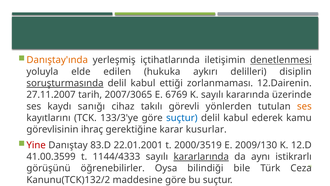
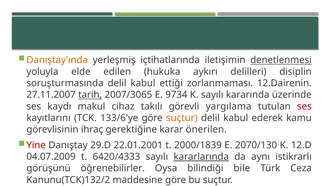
soruşturmasında underline: present -> none
tarih underline: none -> present
6769: 6769 -> 9734
sanığı: sanığı -> makul
yönlerden: yönlerden -> yargılama
ses at (304, 106) colour: orange -> red
133/3'ye: 133/3'ye -> 133/6'ye
suçtur at (182, 118) colour: blue -> orange
kusurlar: kusurlar -> önerilen
83.D: 83.D -> 29.D
2000/3519: 2000/3519 -> 2000/1839
2009/130: 2009/130 -> 2070/130
41.00.3599: 41.00.3599 -> 04.07.2009
1144/4333: 1144/4333 -> 6420/4333
